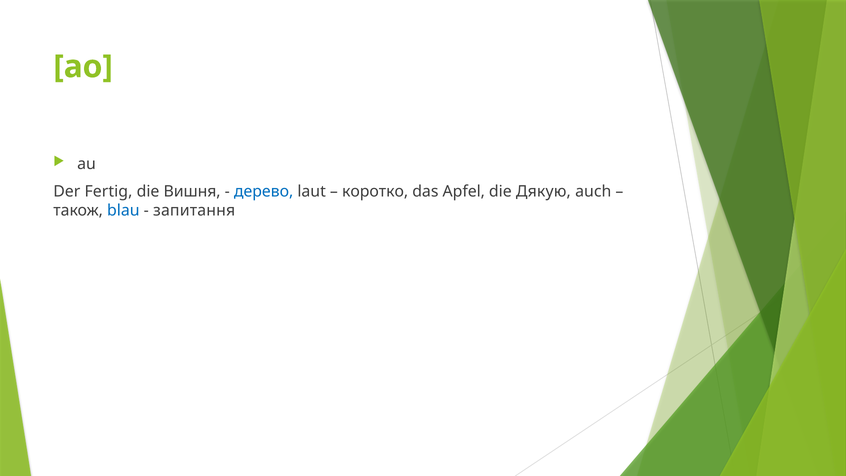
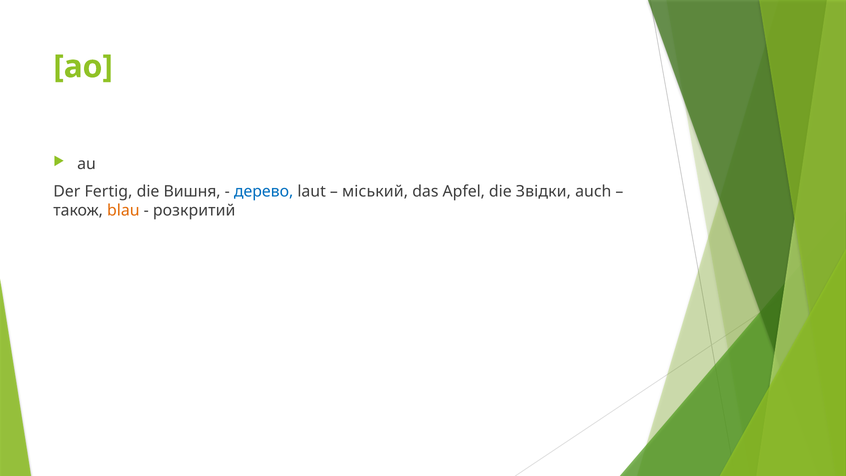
коротко: коротко -> міський
Дякую: Дякую -> Звідки
blau colour: blue -> orange
запитання: запитання -> розкритий
